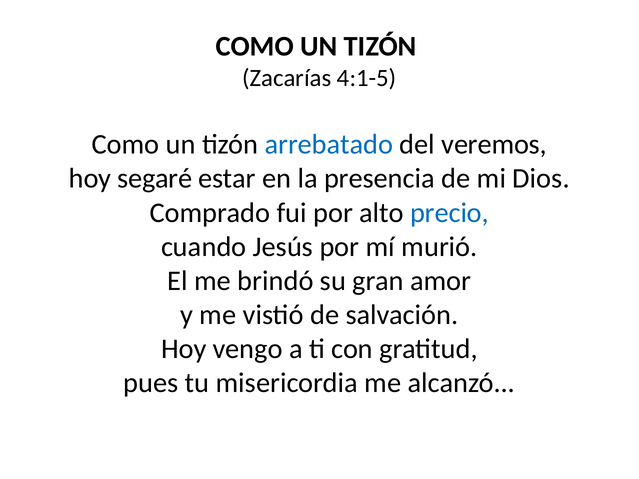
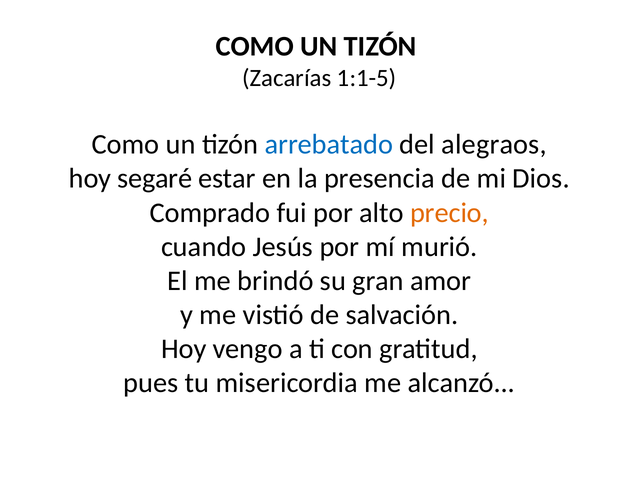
4:1-5: 4:1-5 -> 1:1-5
veremos: veremos -> alegraos
precio colour: blue -> orange
